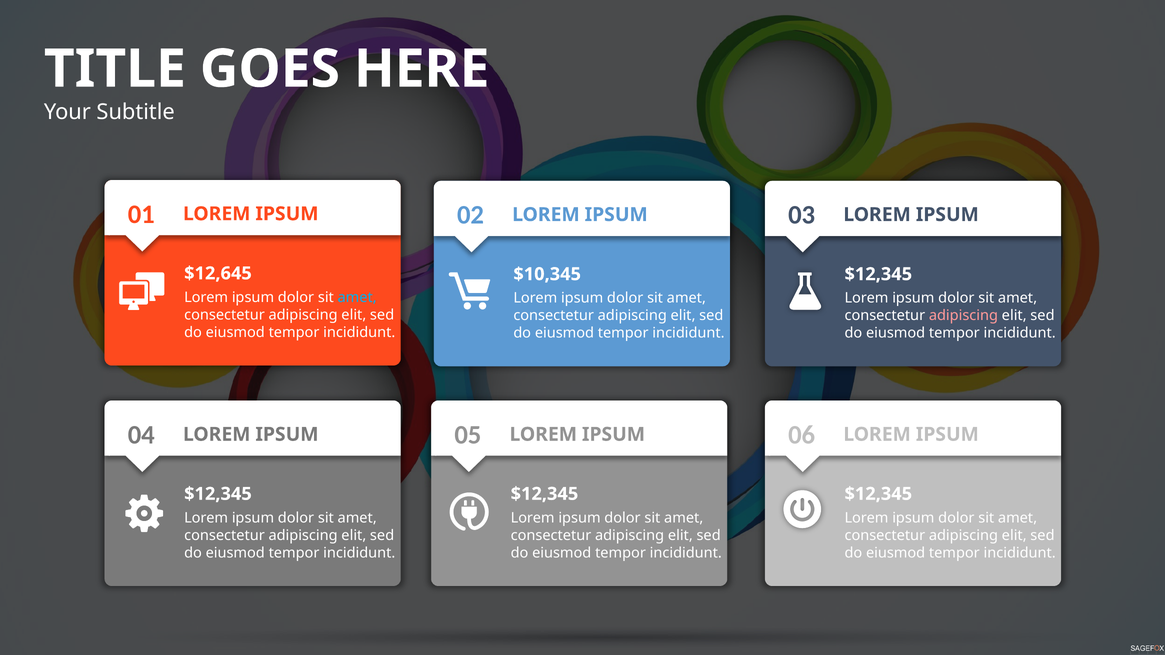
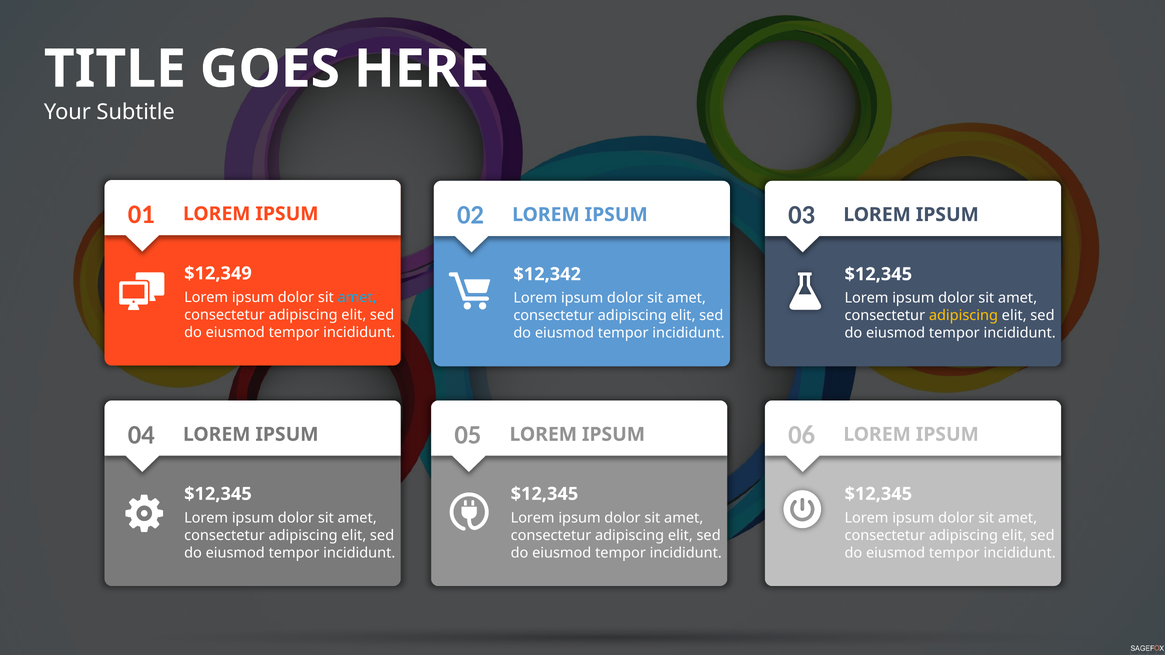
$12,645: $12,645 -> $12,349
$10,345: $10,345 -> $12,342
adipiscing at (963, 316) colour: pink -> yellow
